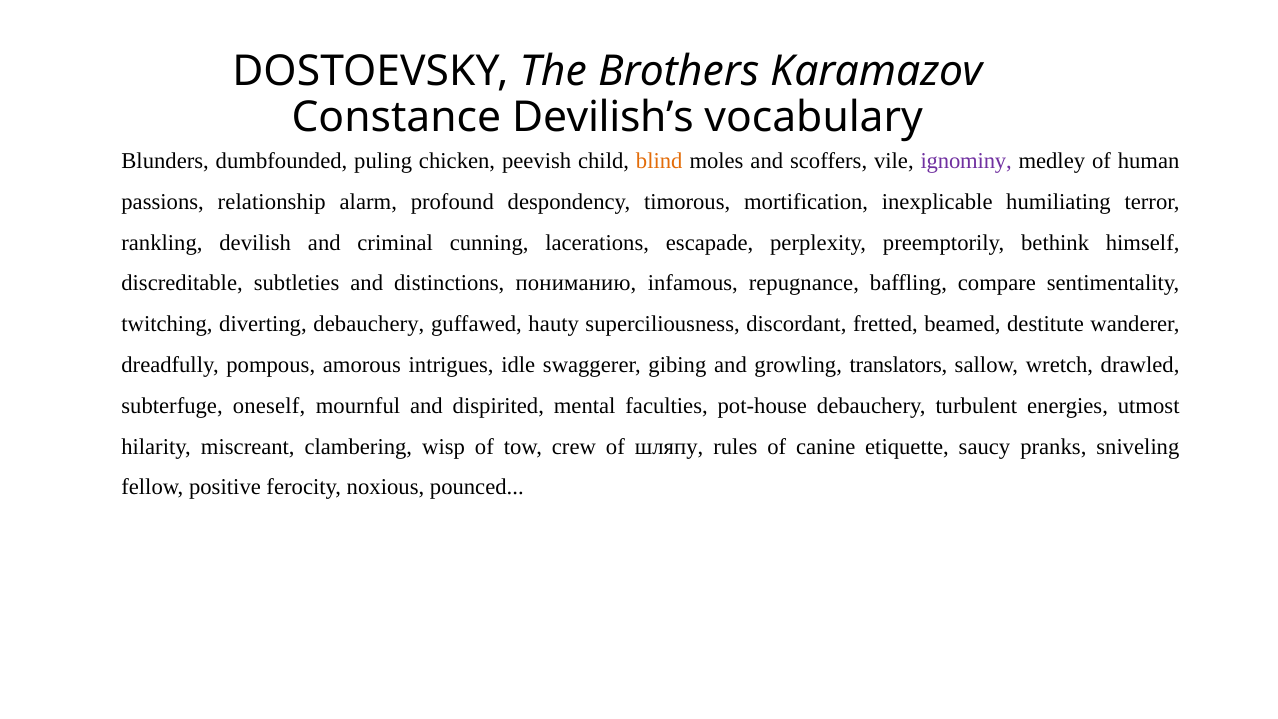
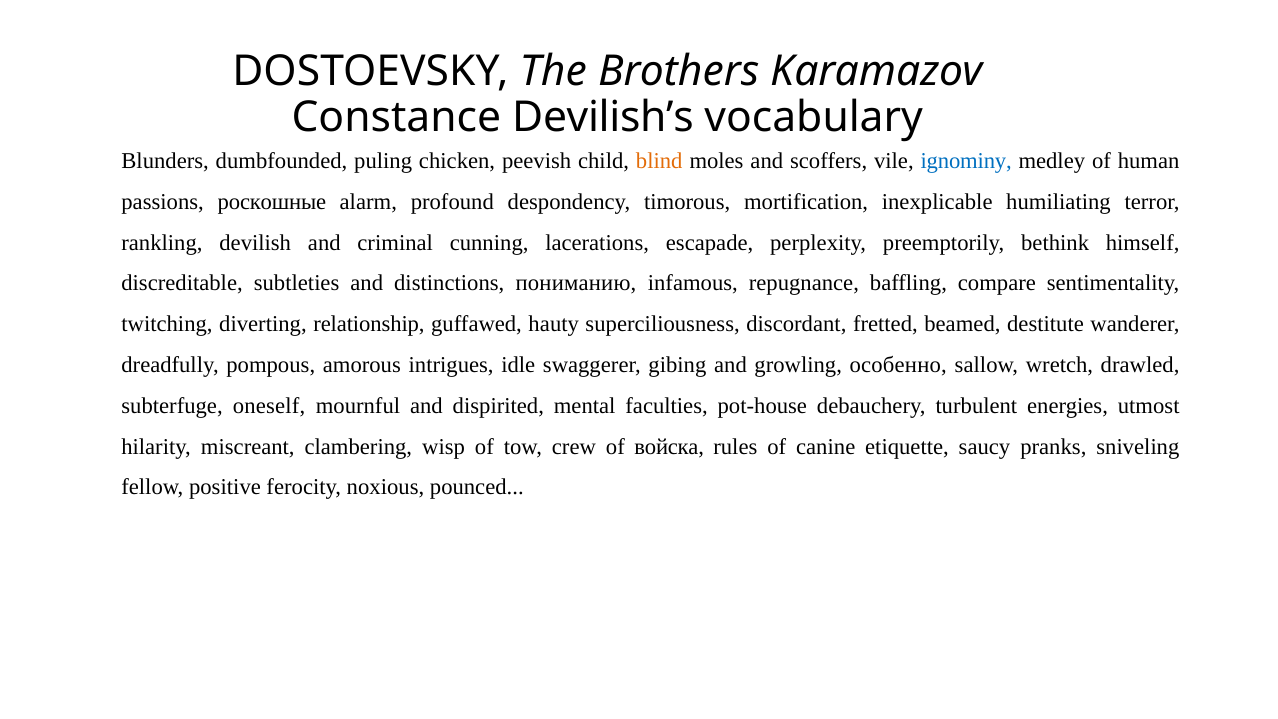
ignominy colour: purple -> blue
relationship: relationship -> роскошные
diverting debauchery: debauchery -> relationship
translators: translators -> особенно
шляпу: шляпу -> войска
